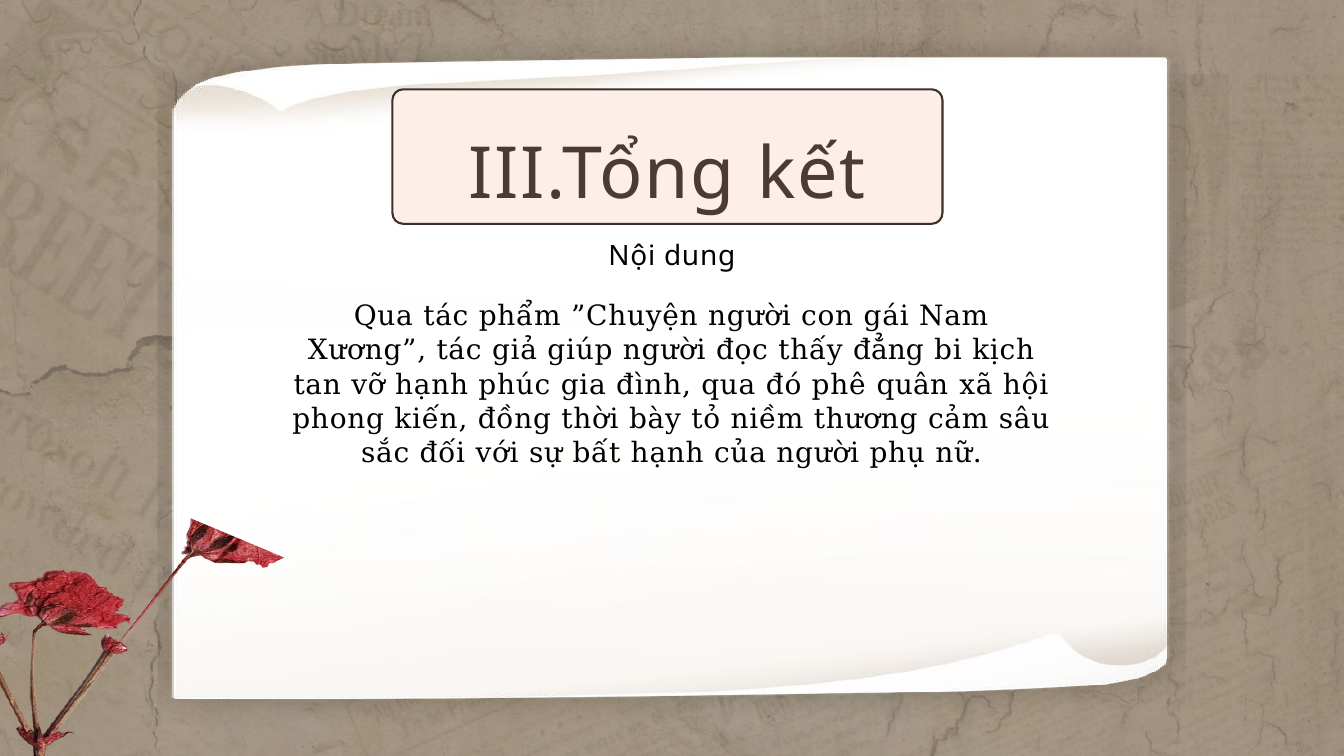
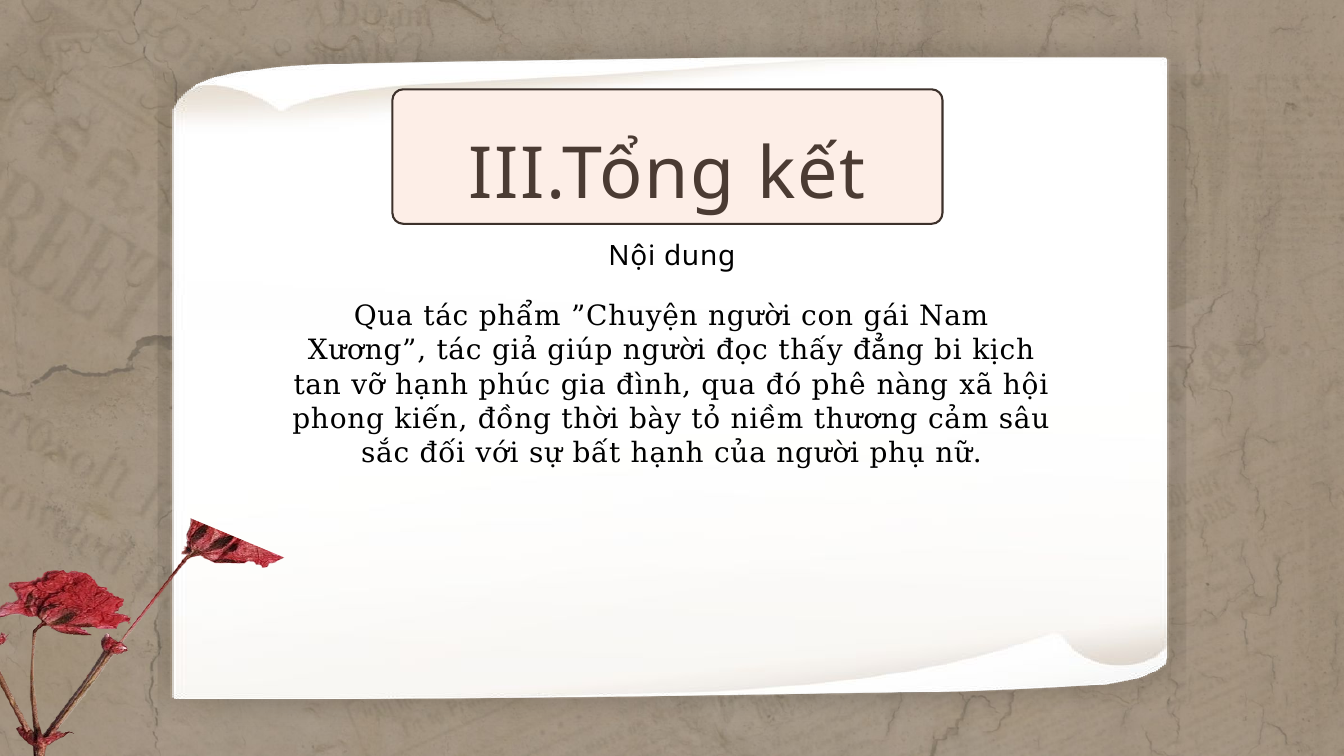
quân: quân -> nàng
